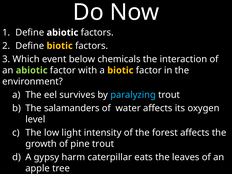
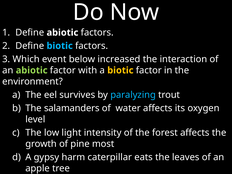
biotic at (60, 46) colour: yellow -> light blue
chemicals: chemicals -> increased
pine trout: trout -> most
